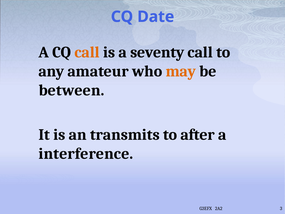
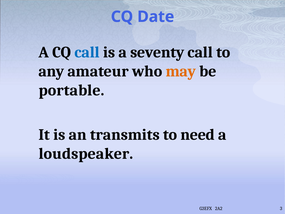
call at (87, 52) colour: orange -> blue
between: between -> portable
after: after -> need
interference: interference -> loudspeaker
